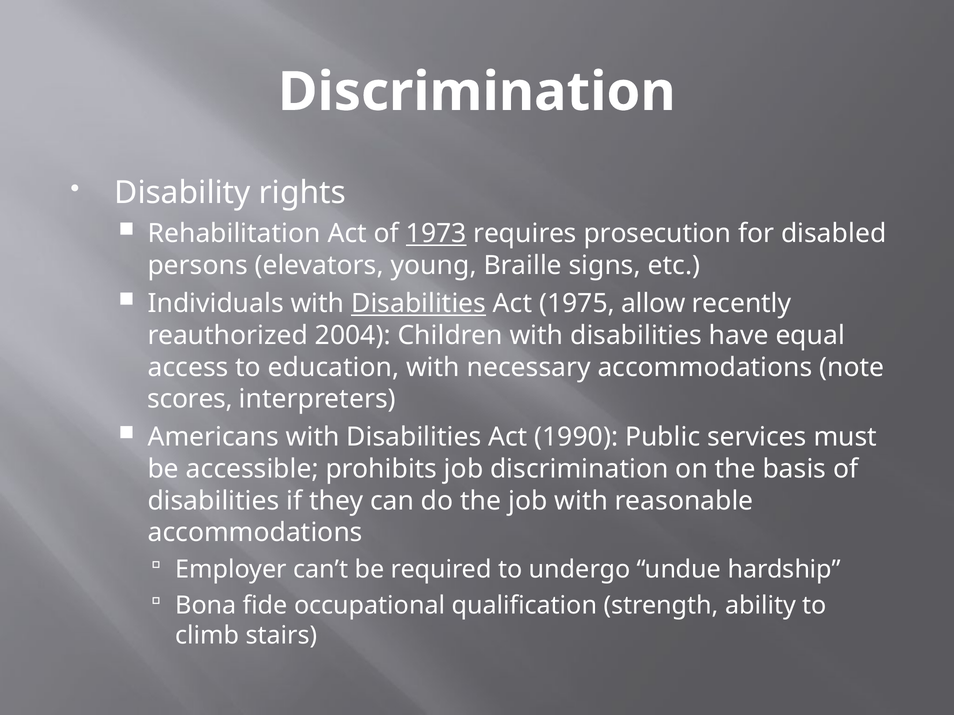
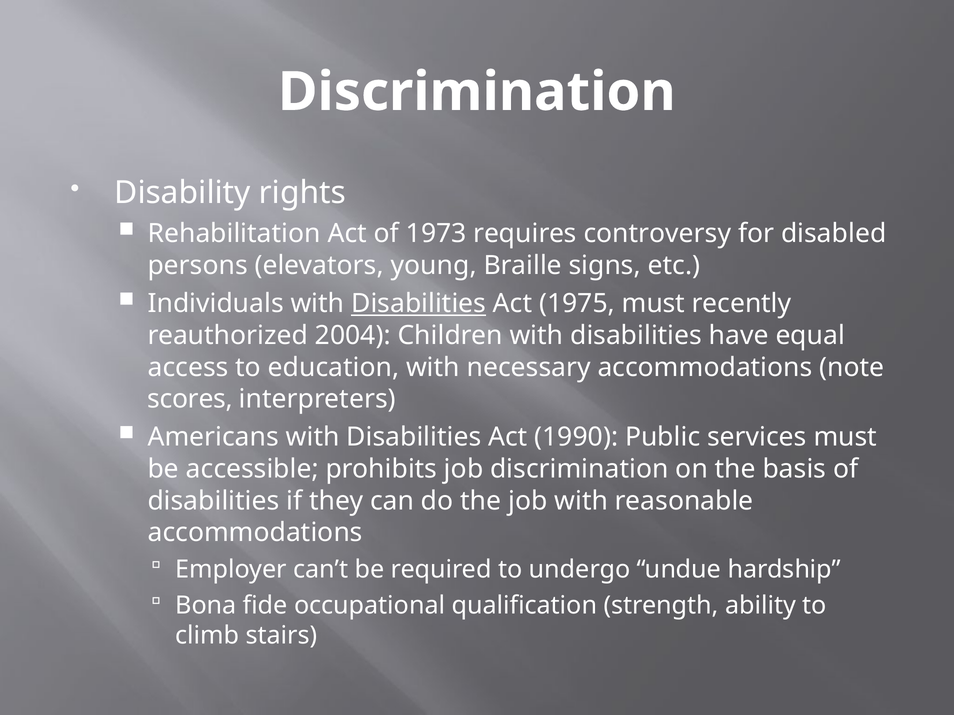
1973 underline: present -> none
prosecution: prosecution -> controversy
1975 allow: allow -> must
